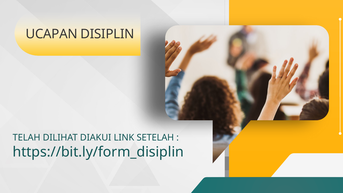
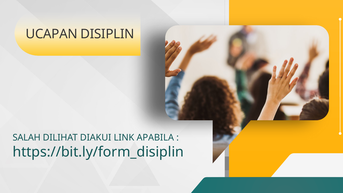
TELAH: TELAH -> SALAH
SETELAH: SETELAH -> APABILA
